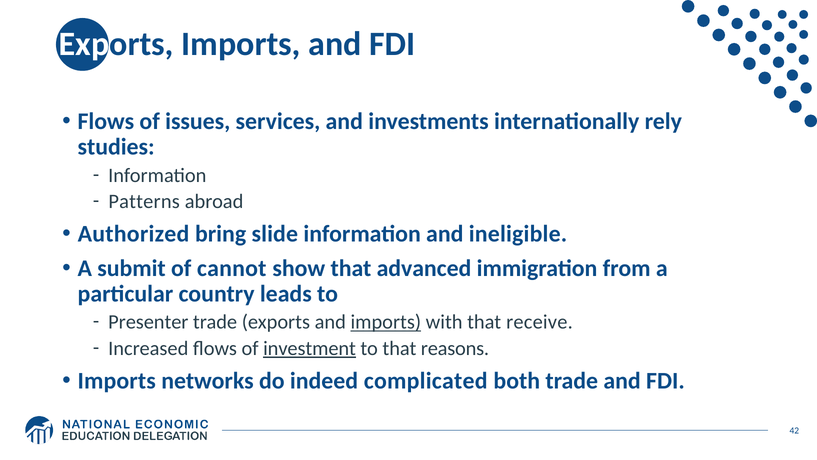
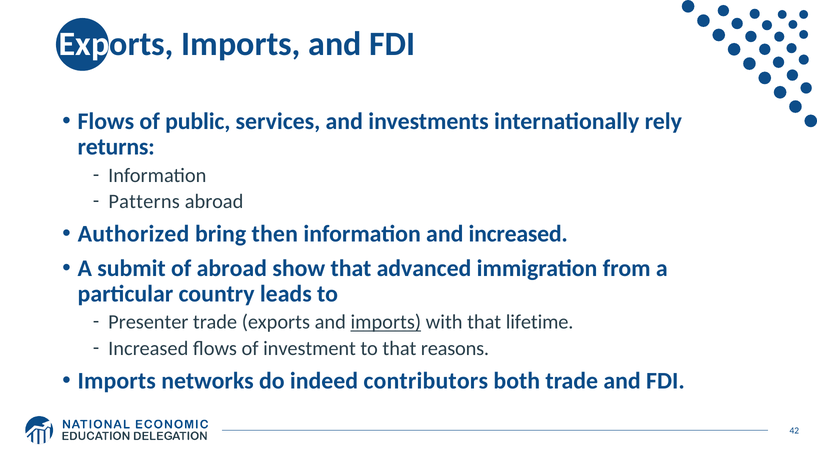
issues: issues -> public
studies: studies -> returns
slide: slide -> then
and ineligible: ineligible -> increased
of cannot: cannot -> abroad
receive: receive -> lifetime
investment underline: present -> none
complicated: complicated -> contributors
